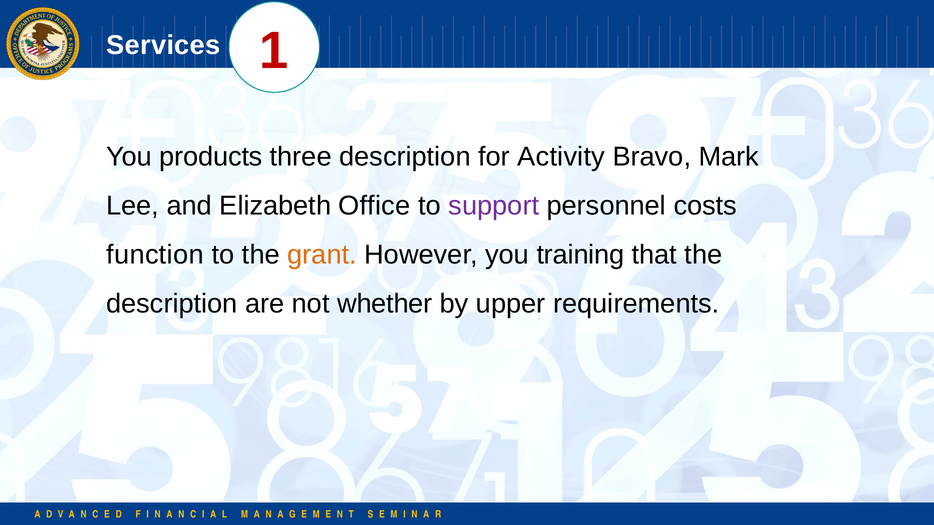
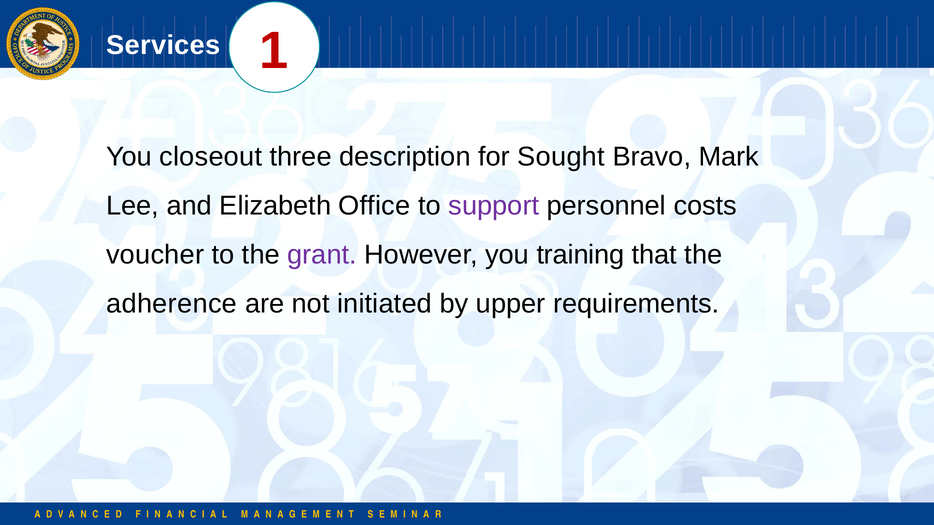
products: products -> closeout
Activity: Activity -> Sought
function: function -> voucher
grant colour: orange -> purple
description at (172, 304): description -> adherence
whether: whether -> initiated
